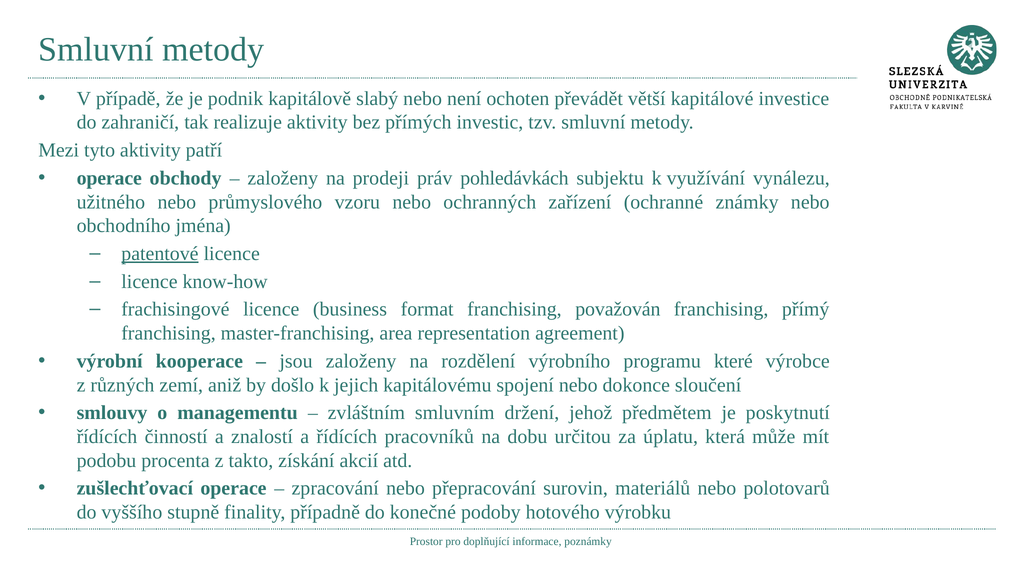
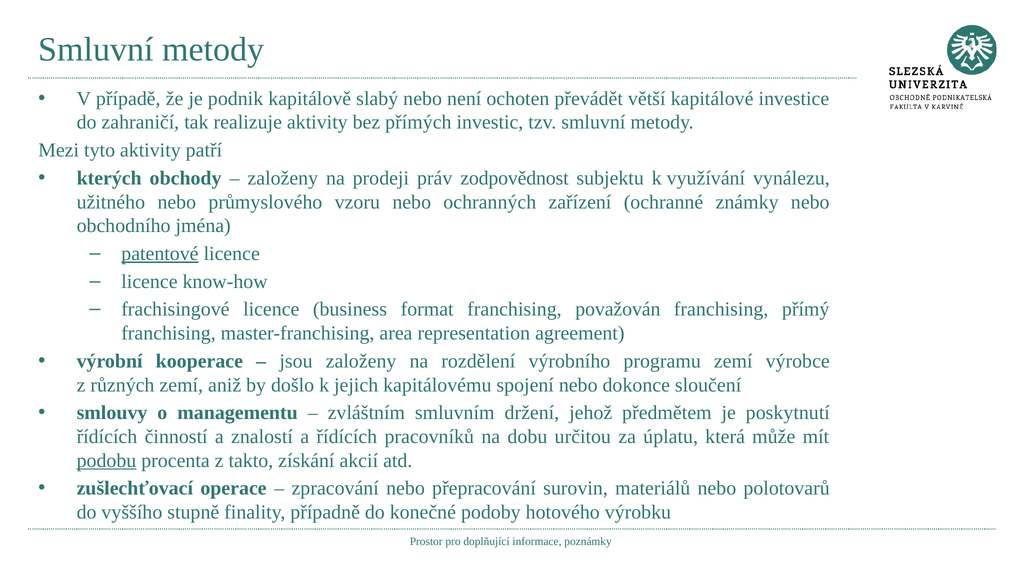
operace at (109, 178): operace -> kterých
pohledávkách: pohledávkách -> zodpovědnost
programu které: které -> zemí
podobu underline: none -> present
